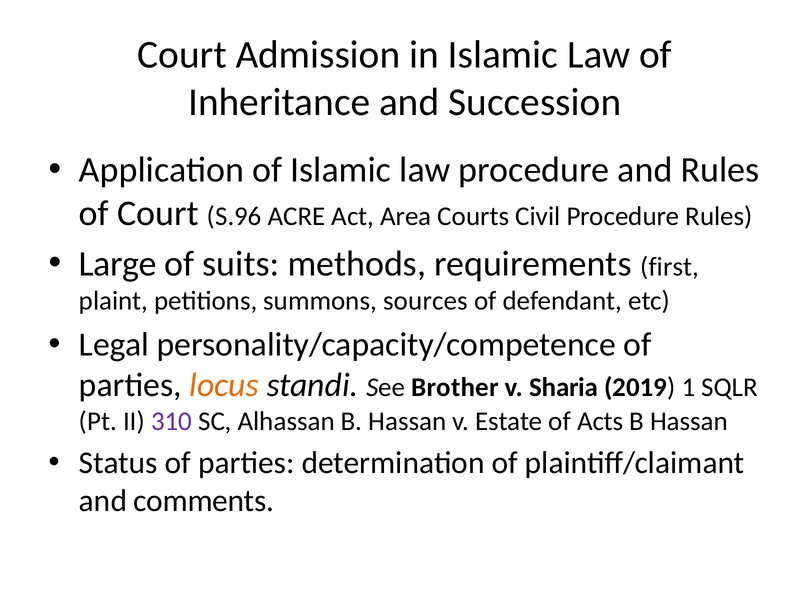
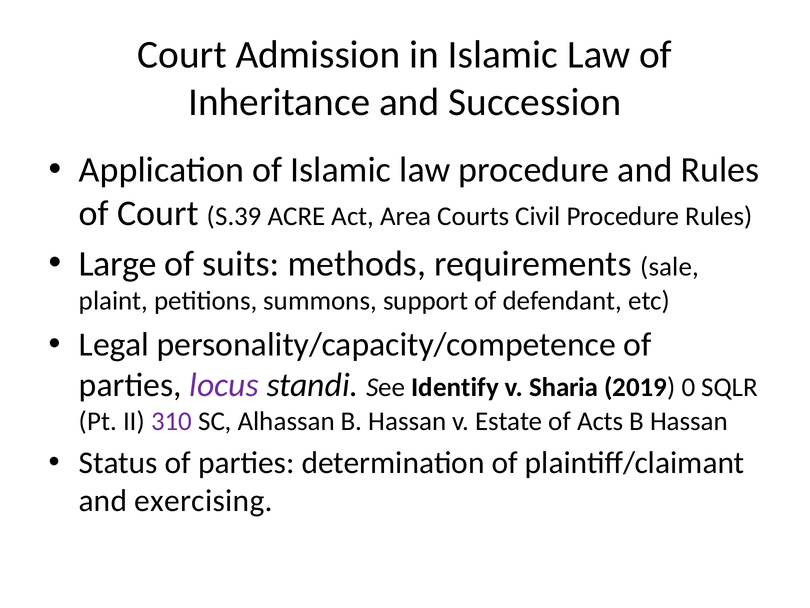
S.96: S.96 -> S.39
first: first -> sale
sources: sources -> support
locus colour: orange -> purple
Brother: Brother -> Identify
1: 1 -> 0
comments: comments -> exercising
